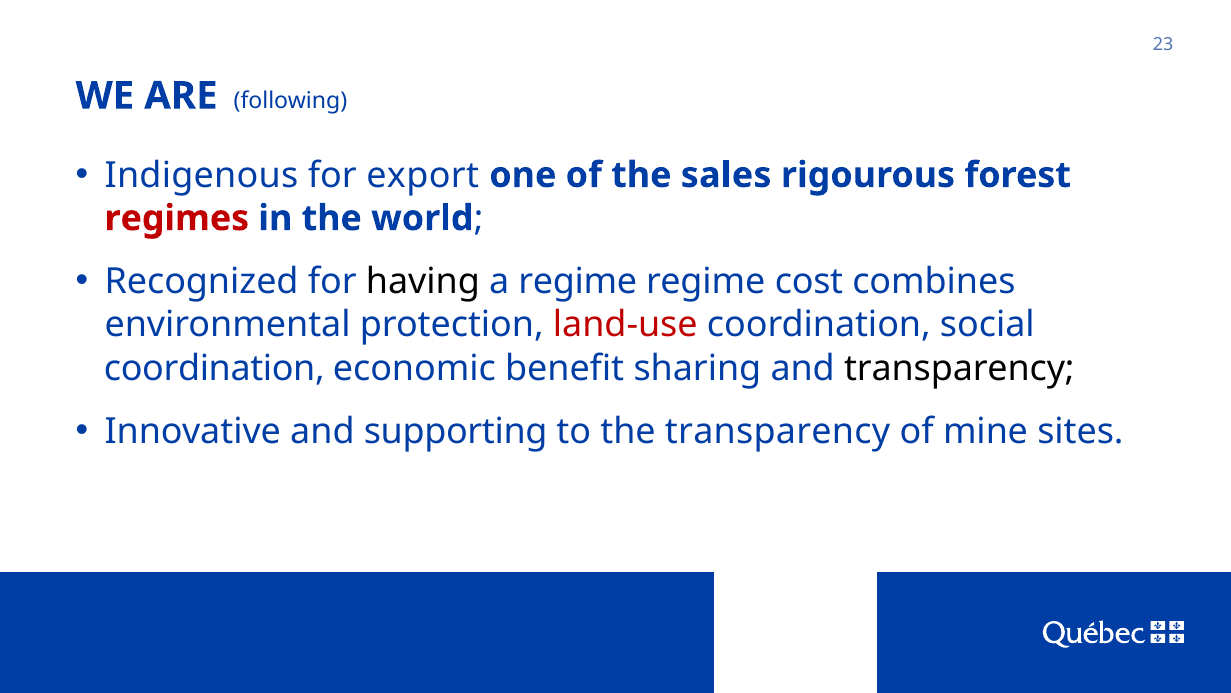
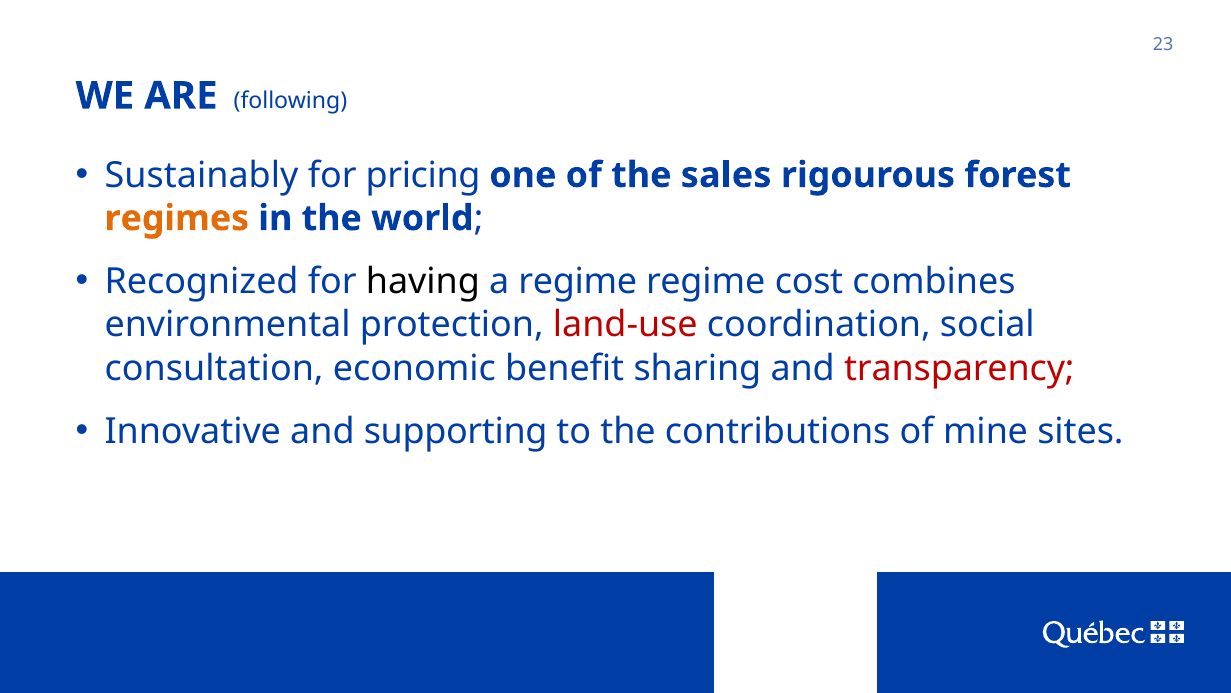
Indigenous: Indigenous -> Sustainably
export: export -> pricing
regimes colour: red -> orange
coordination at (214, 368): coordination -> consultation
transparency at (959, 368) colour: black -> red
the transparency: transparency -> contributions
